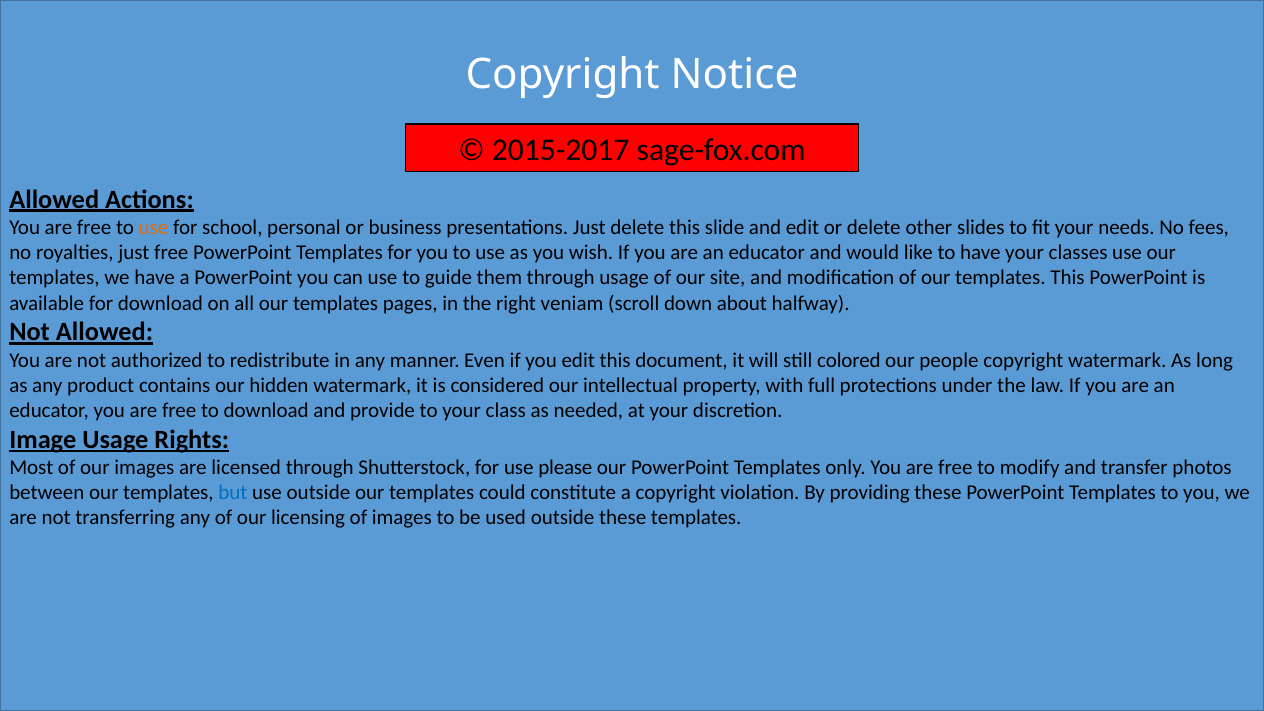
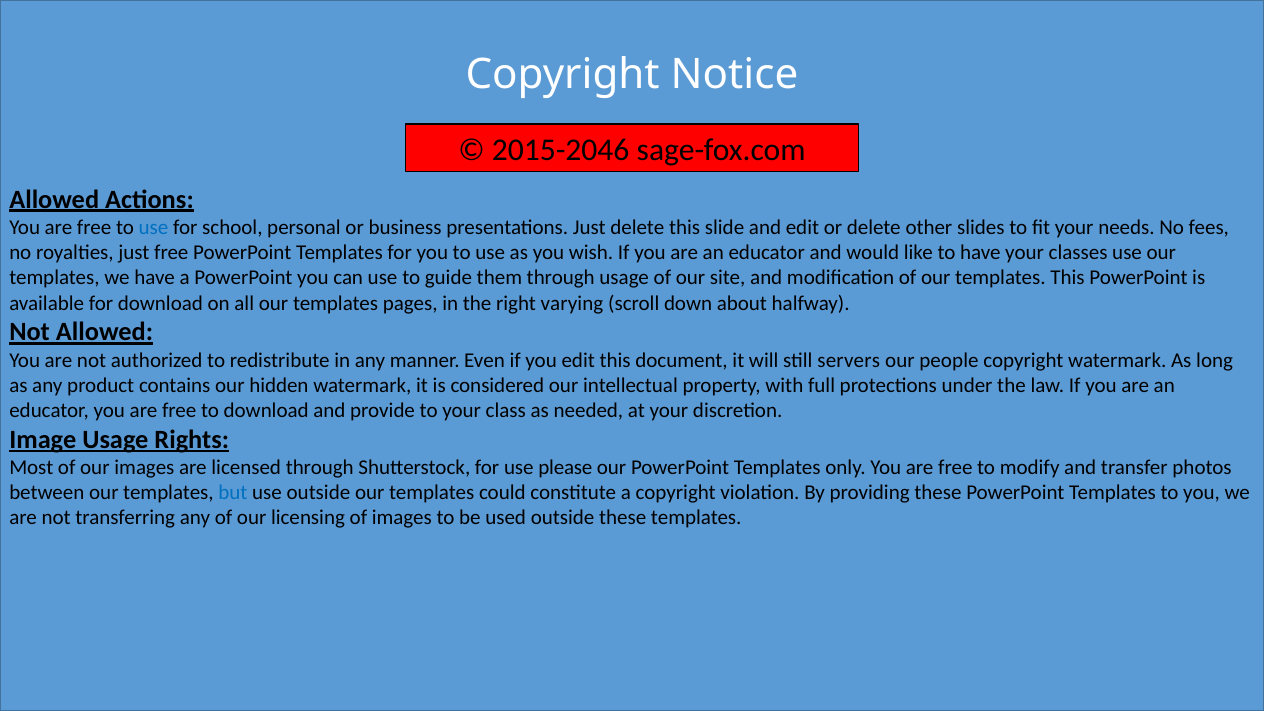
2015-2017: 2015-2017 -> 2015-2046
use at (154, 227) colour: orange -> blue
veniam: veniam -> varying
colored: colored -> servers
